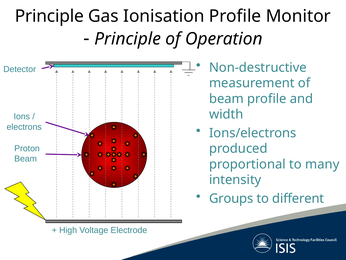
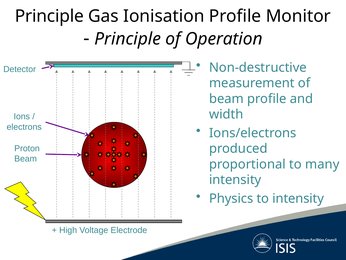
Groups: Groups -> Physics
to different: different -> intensity
